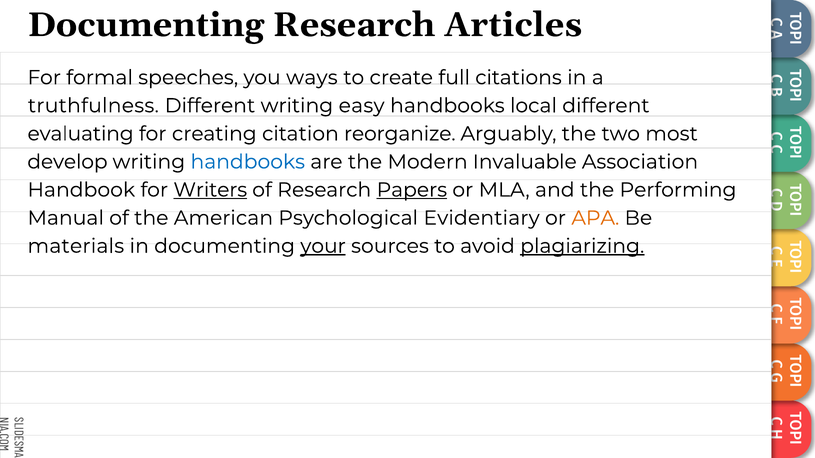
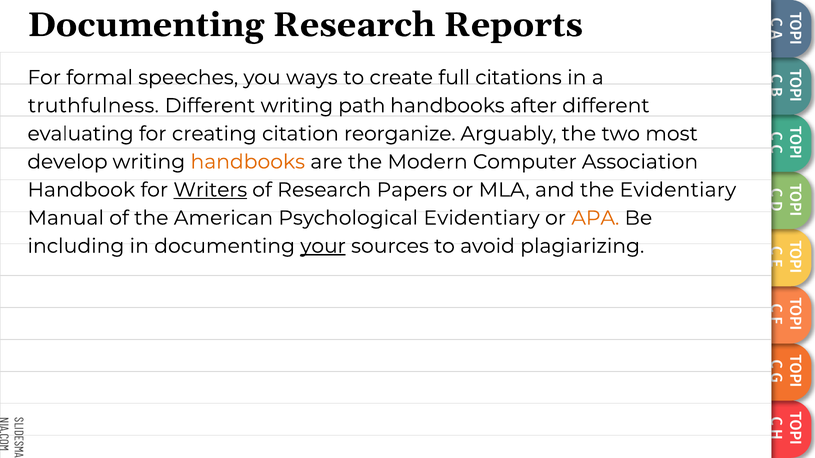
Articles: Articles -> Reports
easy: easy -> path
local: local -> after
handbooks at (248, 162) colour: blue -> orange
Invaluable: Invaluable -> Computer
Papers underline: present -> none
the Performing: Performing -> Evidentiary
materials: materials -> including
plagiarizing underline: present -> none
